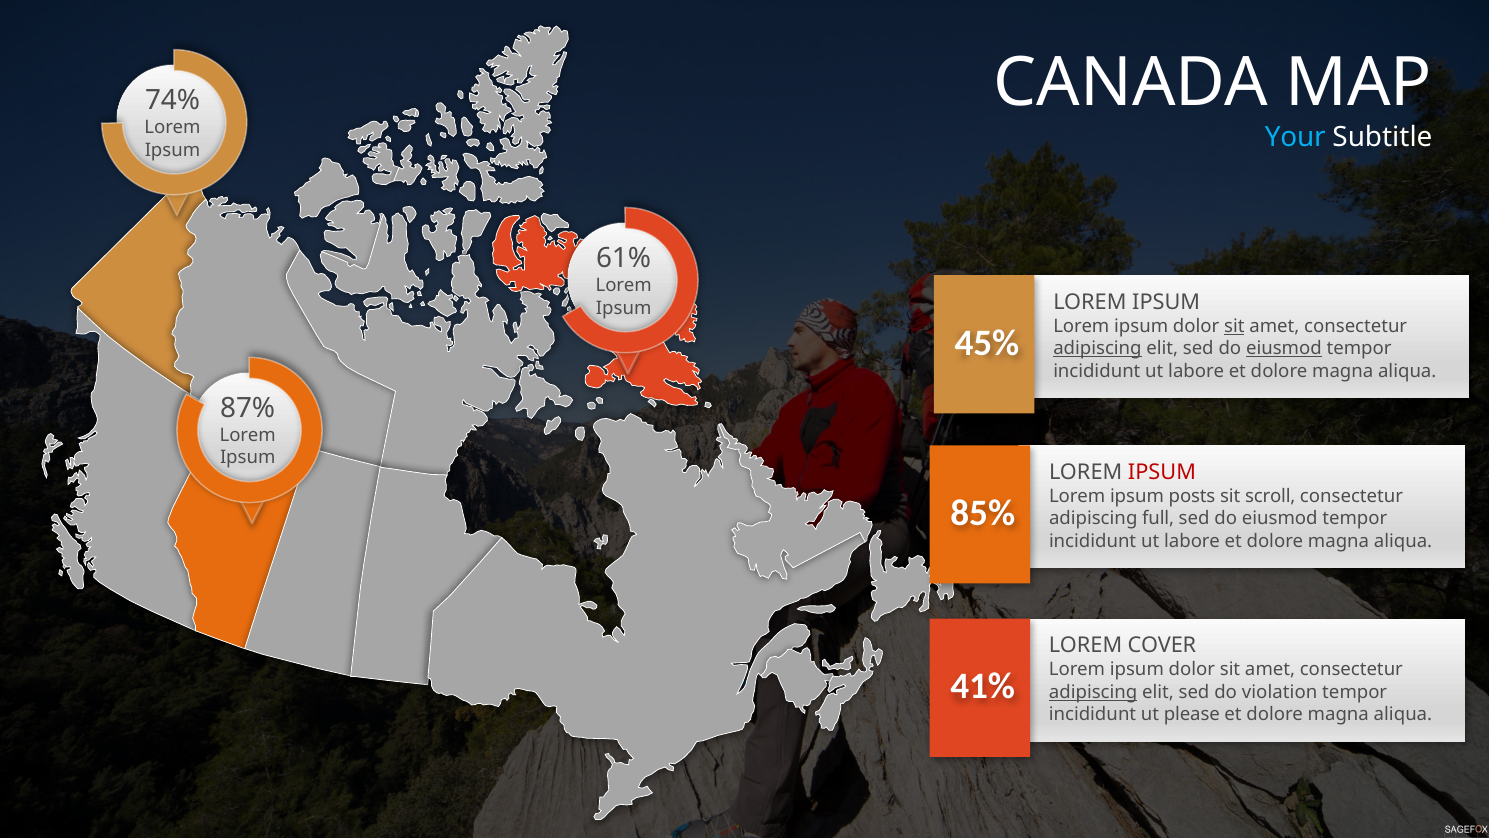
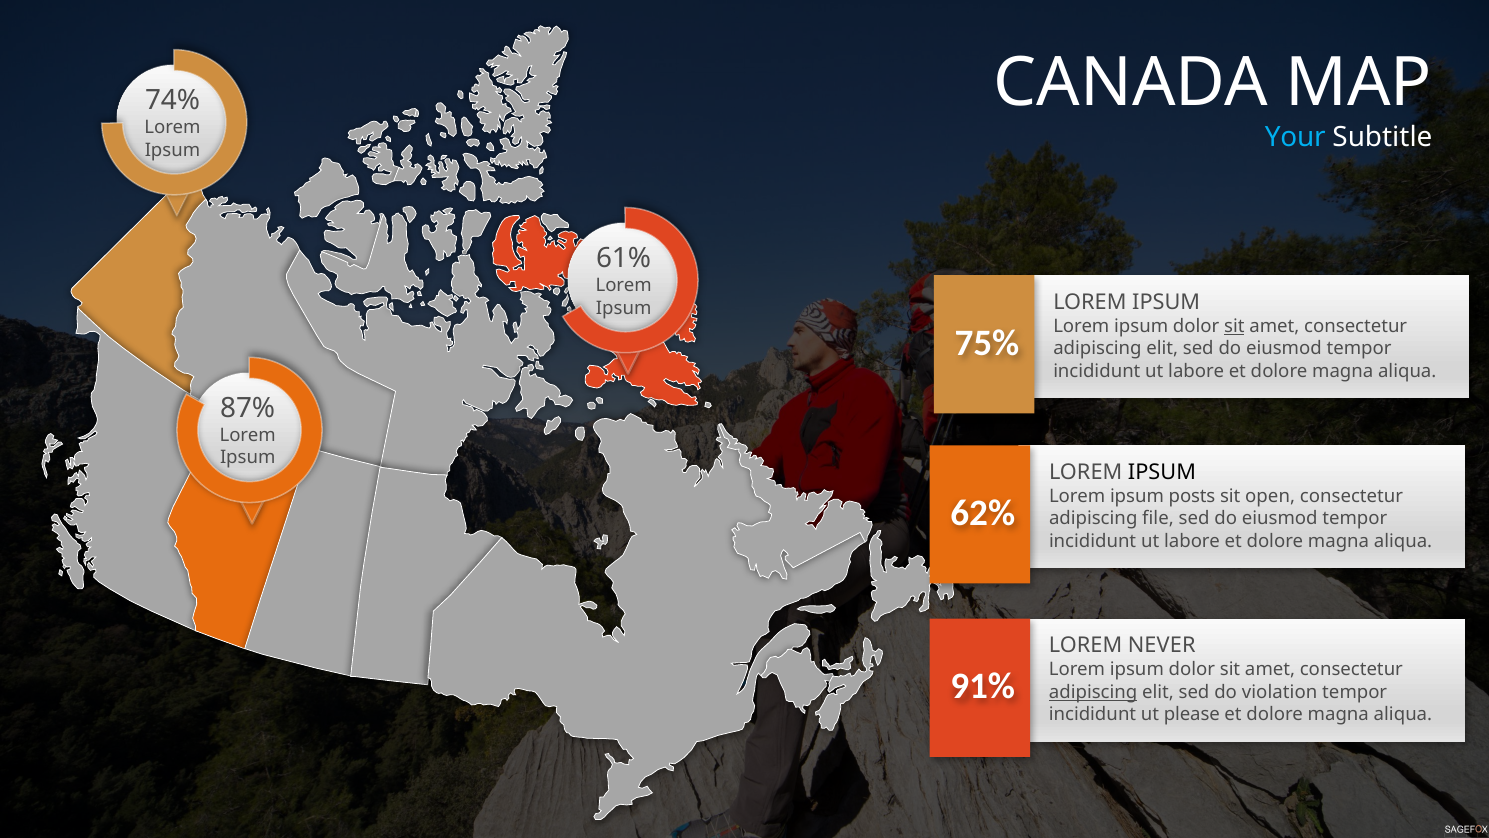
45%: 45% -> 75%
adipiscing at (1097, 348) underline: present -> none
eiusmod at (1284, 348) underline: present -> none
IPSUM at (1162, 472) colour: red -> black
scroll: scroll -> open
85%: 85% -> 62%
full: full -> file
COVER: COVER -> NEVER
41%: 41% -> 91%
